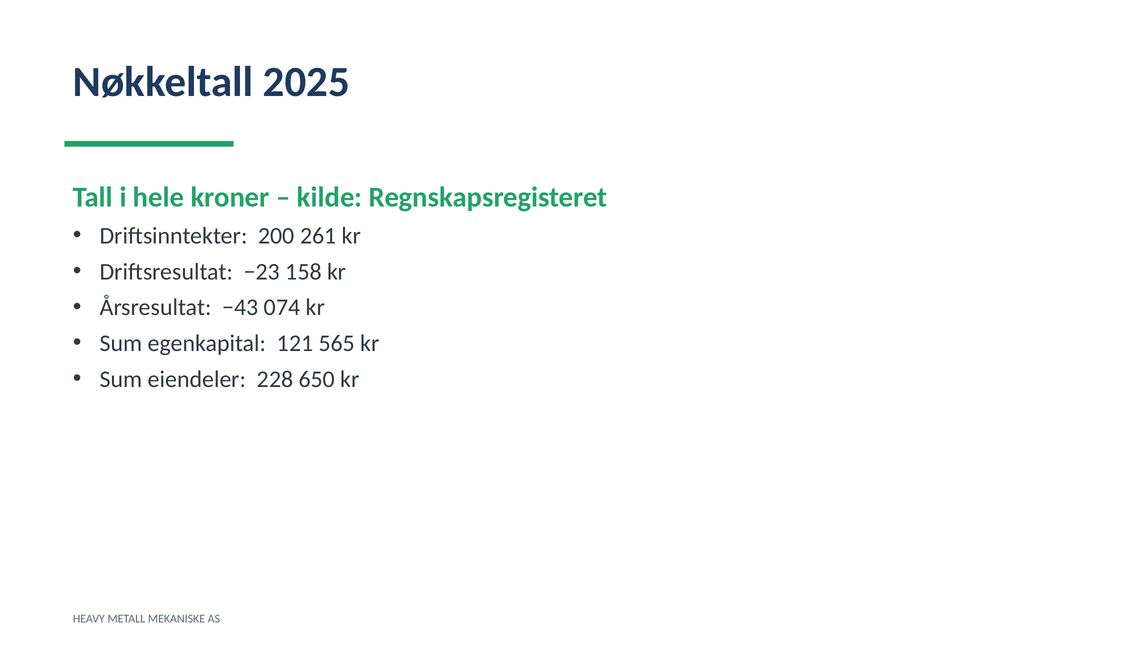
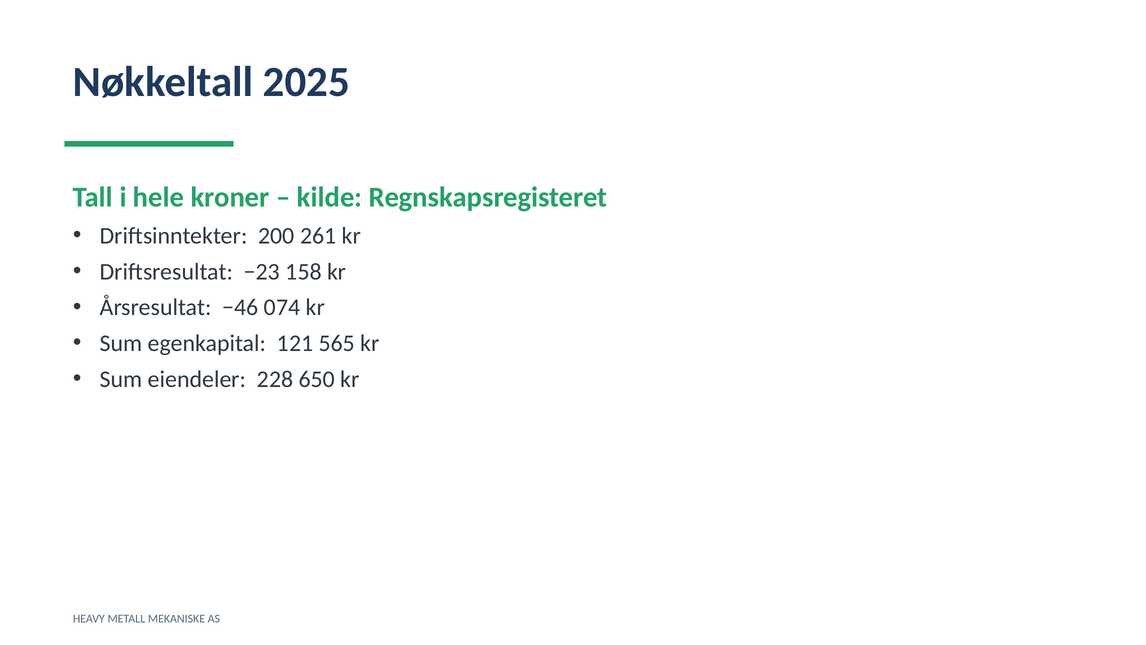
−43: −43 -> −46
